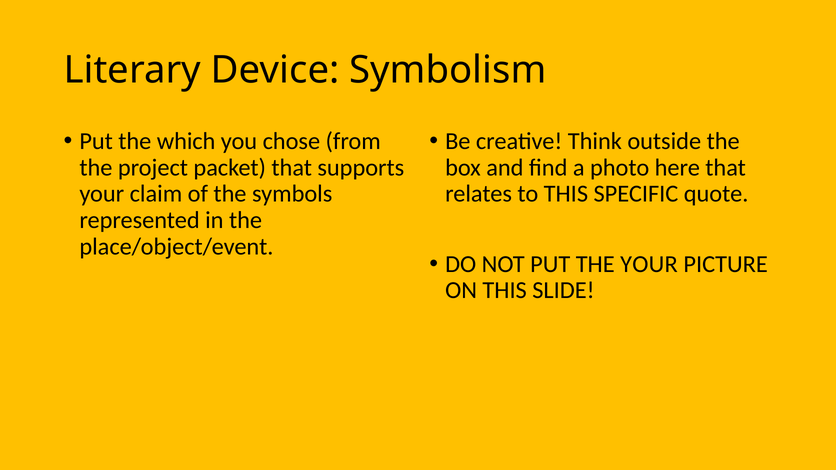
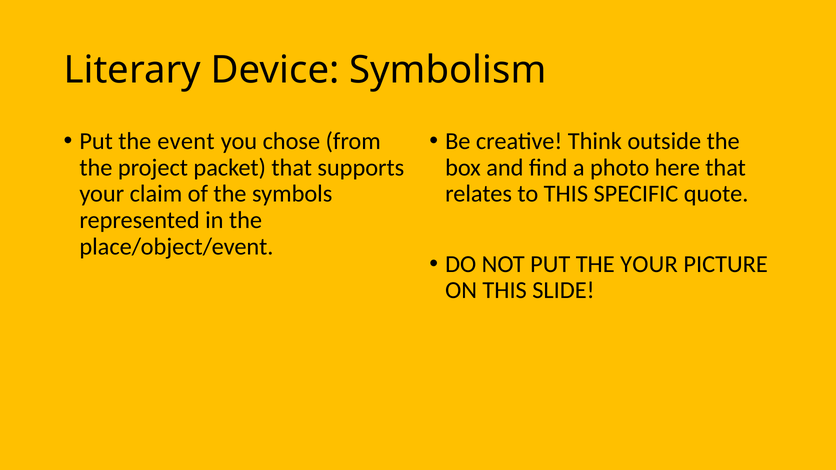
which: which -> event
